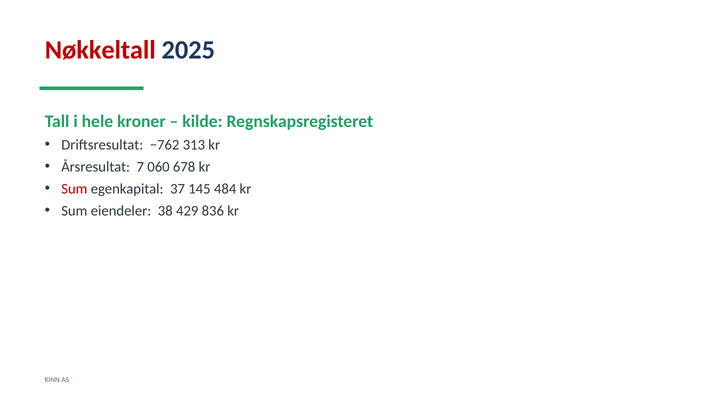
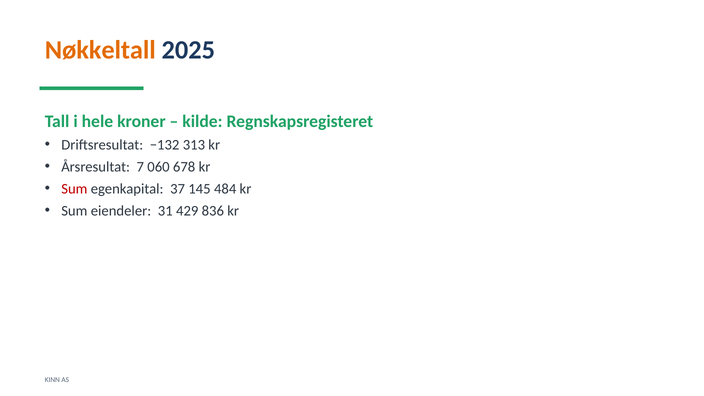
Nøkkeltall colour: red -> orange
−762: −762 -> −132
38: 38 -> 31
